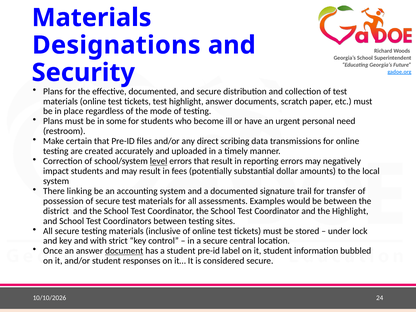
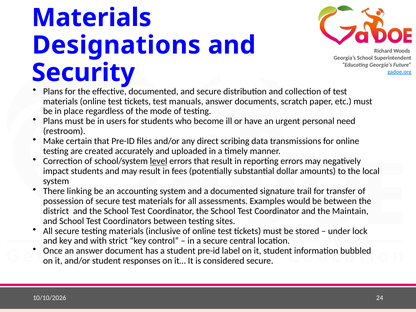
test highlight: highlight -> manuals
some: some -> users
the Highlight: Highlight -> Maintain
document underline: present -> none
